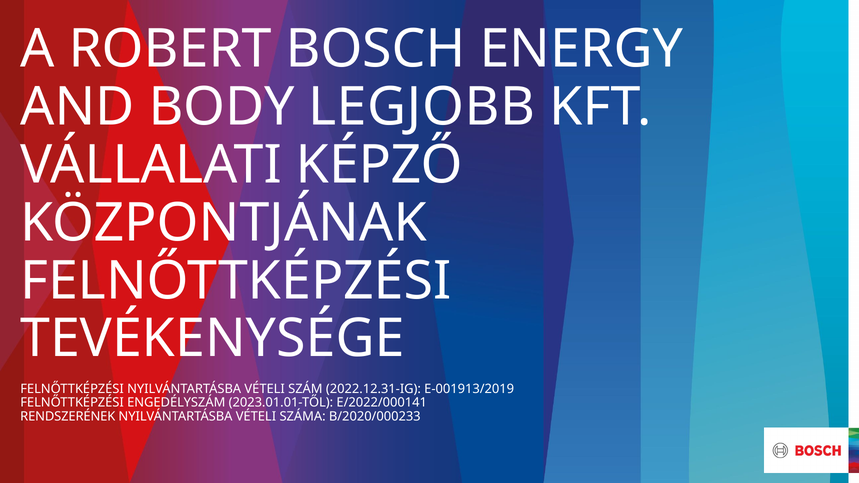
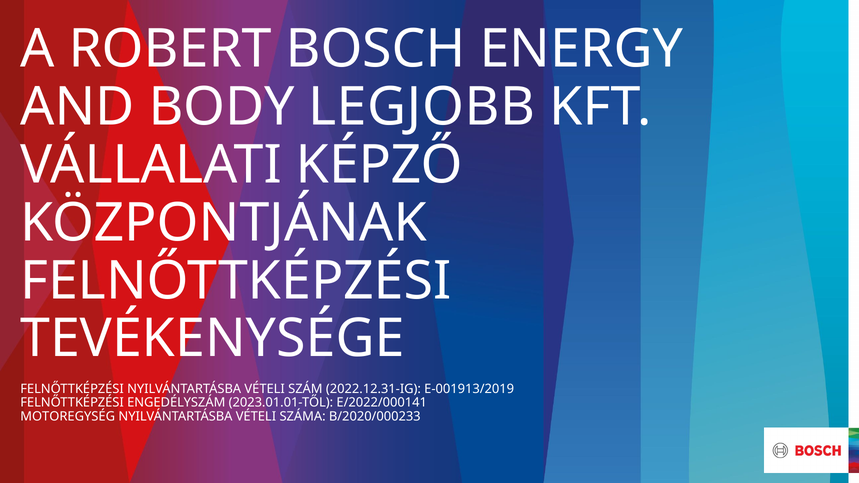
RENDSZERÉNEK: RENDSZERÉNEK -> MOTOREGYSÉG
